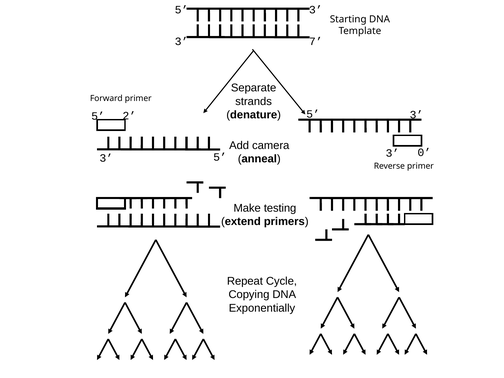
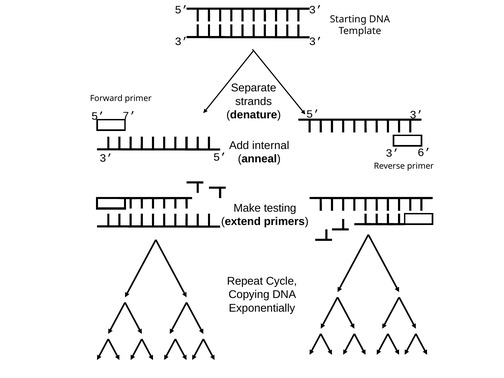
7 at (316, 41): 7 -> 3
2: 2 -> 7
camera: camera -> internal
0: 0 -> 6
